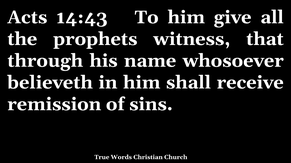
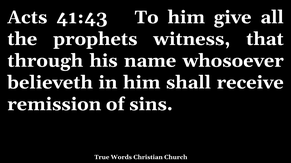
14:43: 14:43 -> 41:43
